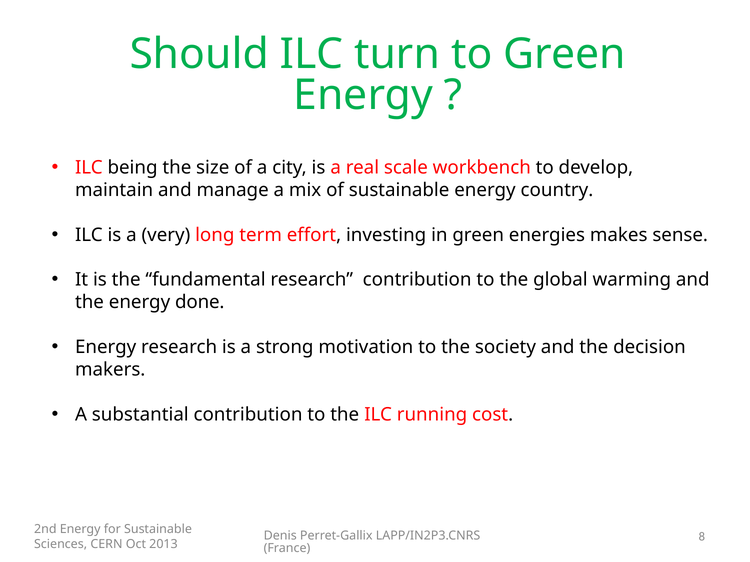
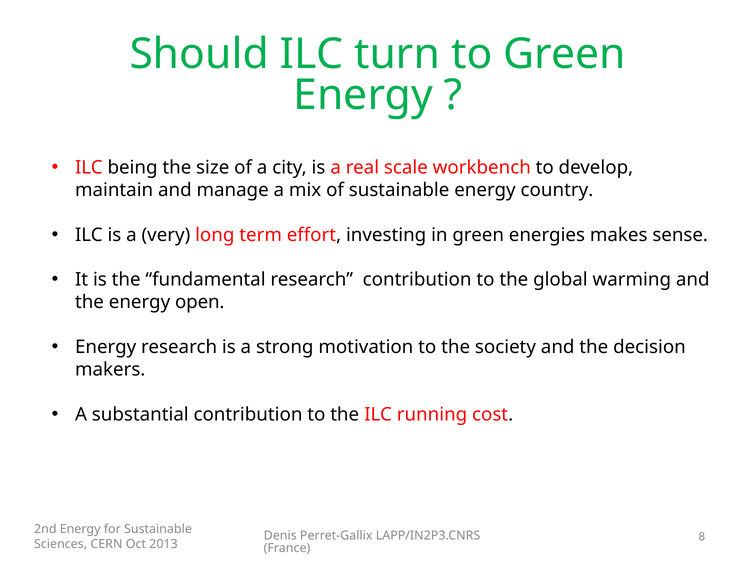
done: done -> open
